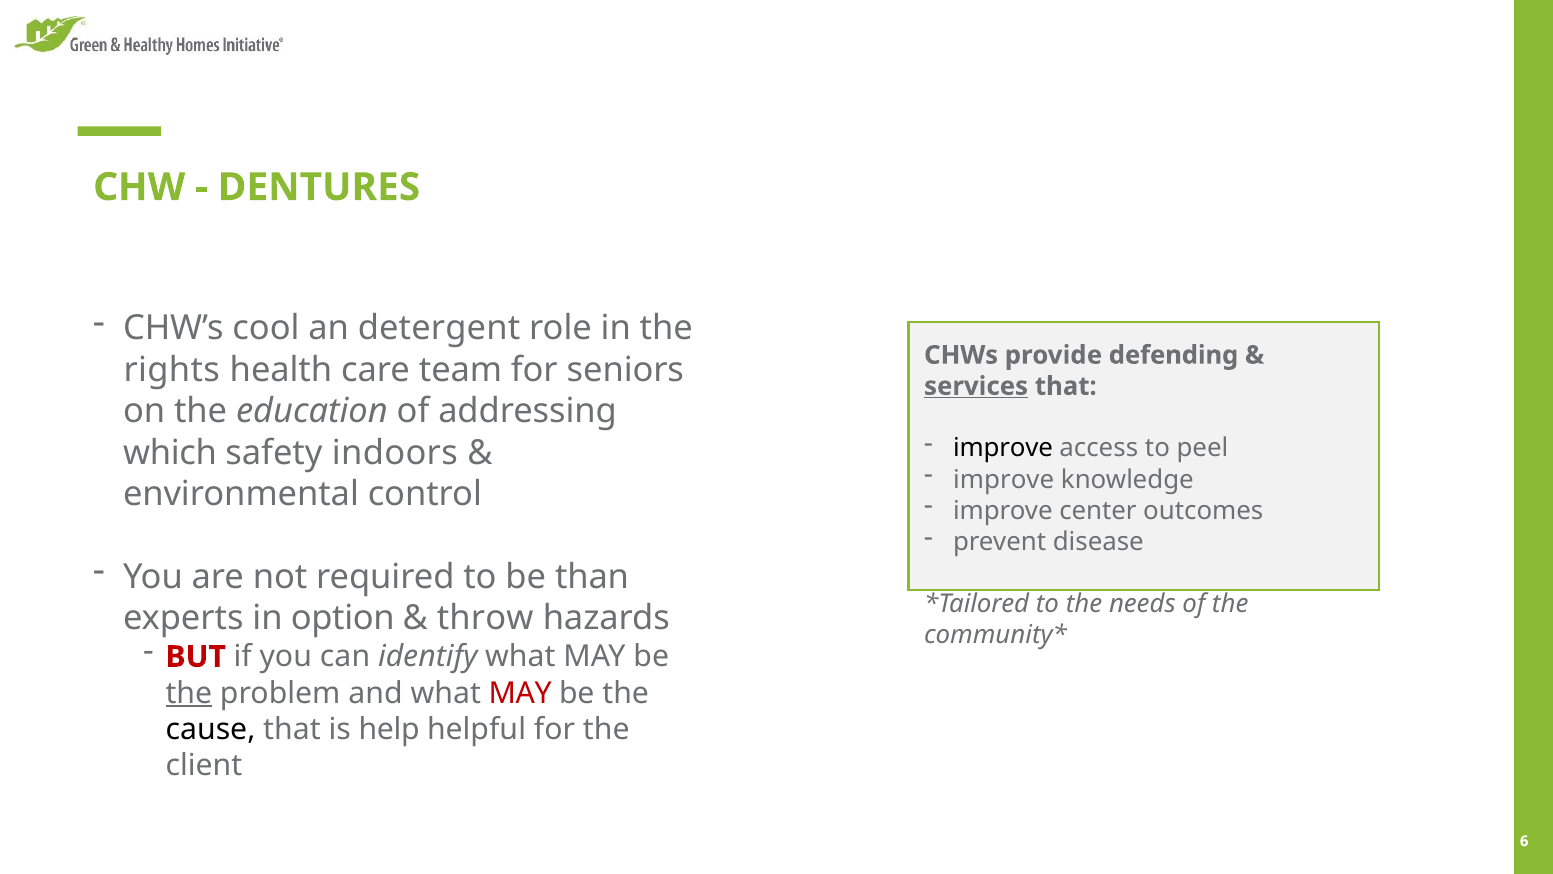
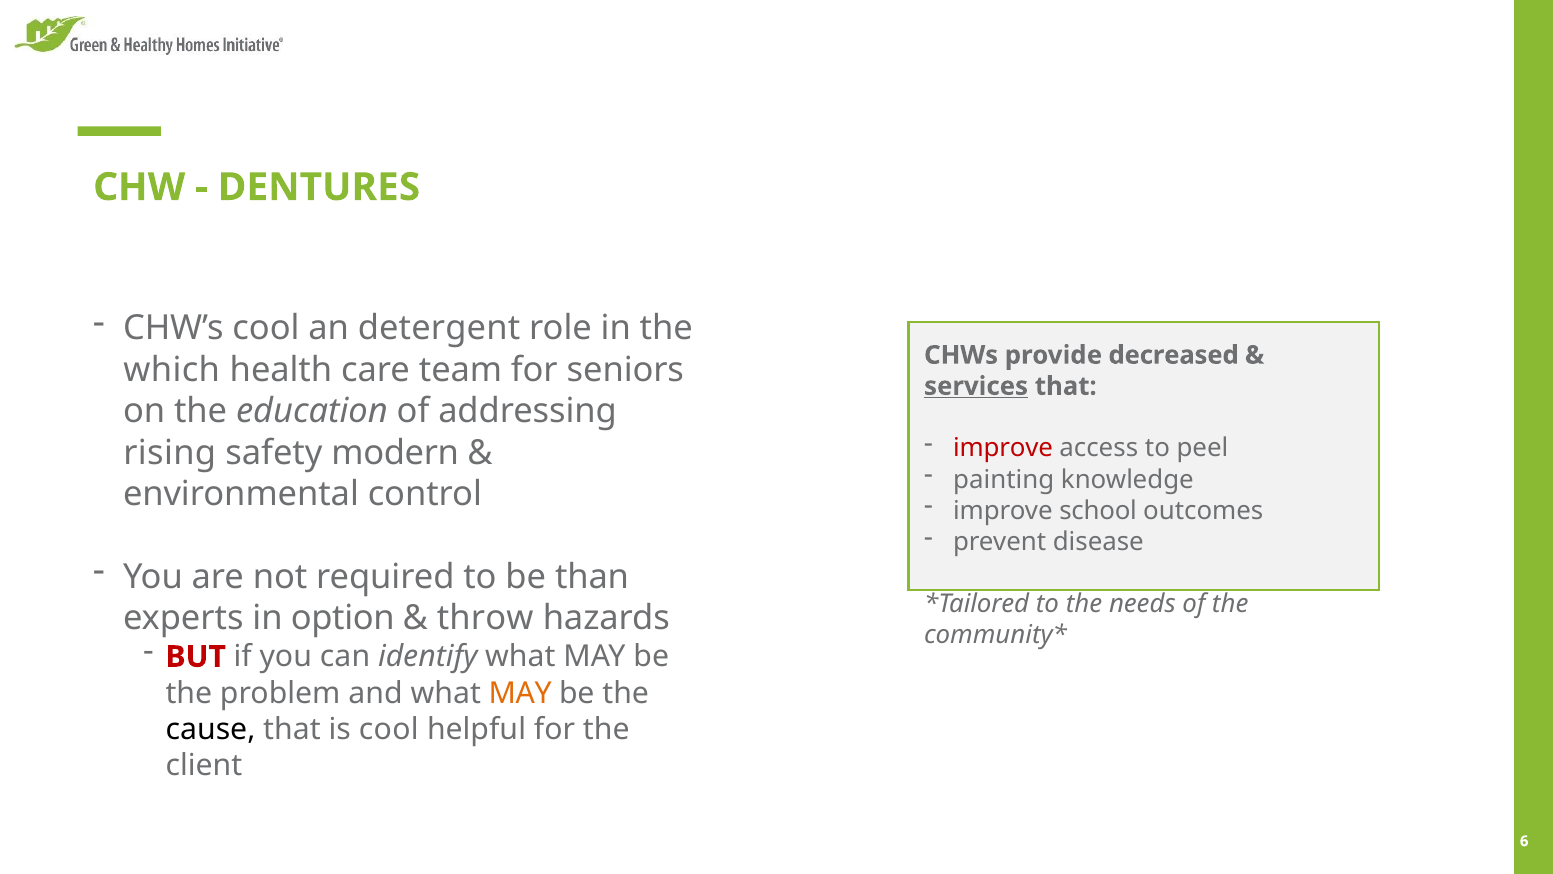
defending: defending -> decreased
rights: rights -> which
improve at (1003, 448) colour: black -> red
which: which -> rising
indoors: indoors -> modern
improve at (1004, 479): improve -> painting
center: center -> school
the at (189, 693) underline: present -> none
MAY at (520, 693) colour: red -> orange
is help: help -> cool
